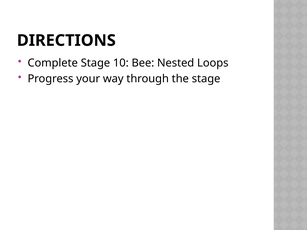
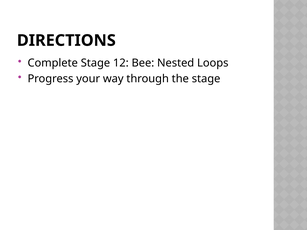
10: 10 -> 12
